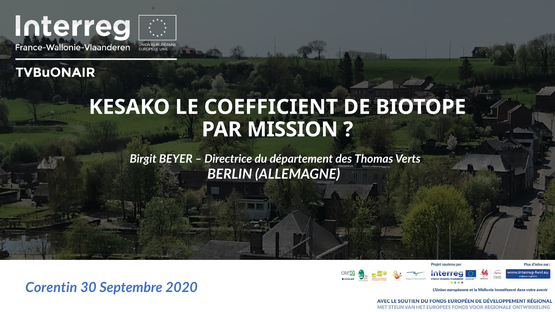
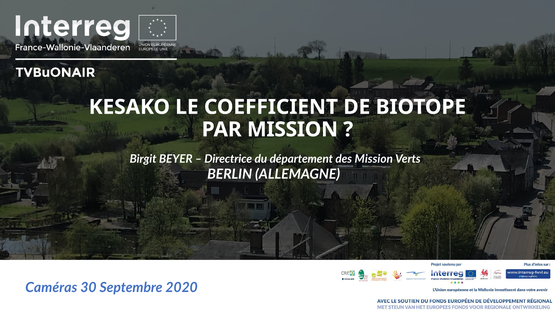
des Thomas: Thomas -> Mission
Corentin: Corentin -> Caméras
